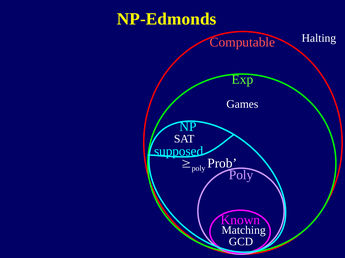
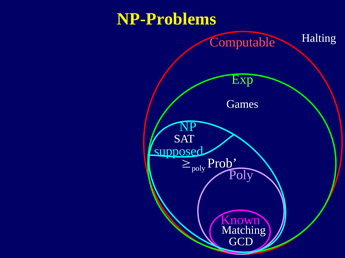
NP-Edmonds: NP-Edmonds -> NP-Problems
